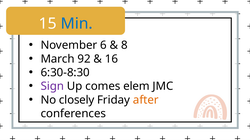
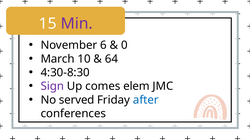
Min colour: blue -> purple
8: 8 -> 0
92: 92 -> 10
16: 16 -> 64
6:30-8:30: 6:30-8:30 -> 4:30-8:30
closely: closely -> served
after colour: orange -> blue
